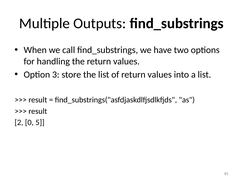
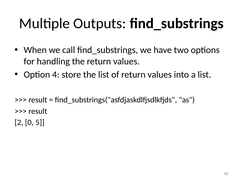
3: 3 -> 4
